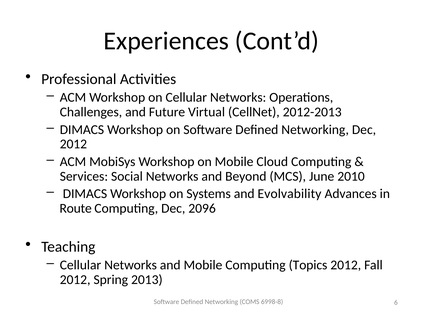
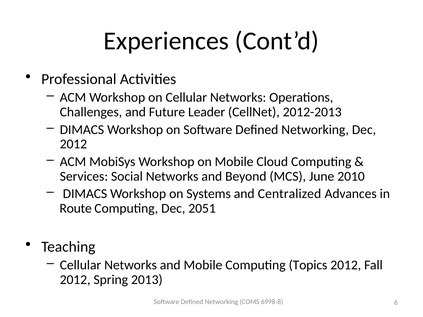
Virtual: Virtual -> Leader
Evolvability: Evolvability -> Centralized
2096: 2096 -> 2051
